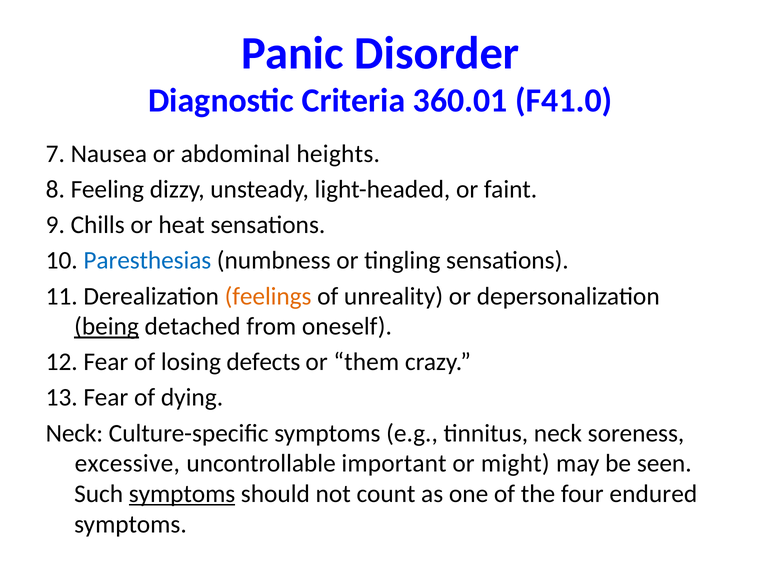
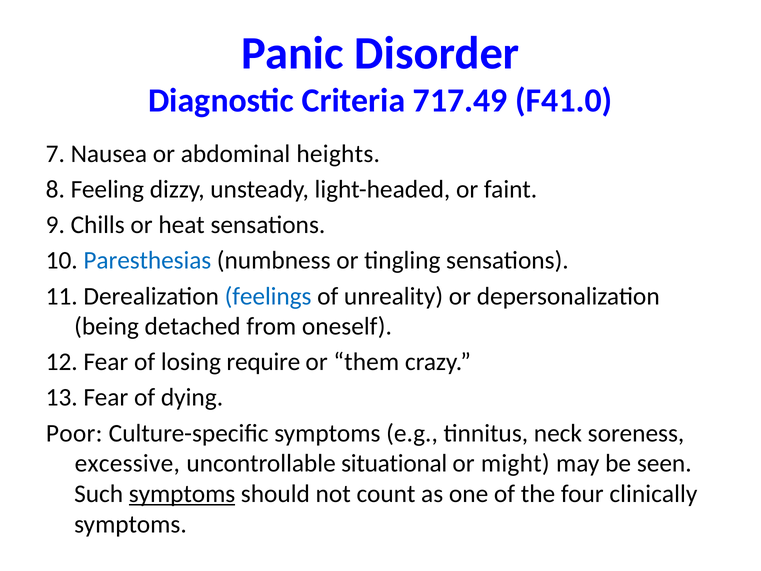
360.01: 360.01 -> 717.49
feelings colour: orange -> blue
being underline: present -> none
defects: defects -> require
Neck at (74, 433): Neck -> Poor
important: important -> situational
endured: endured -> clinically
